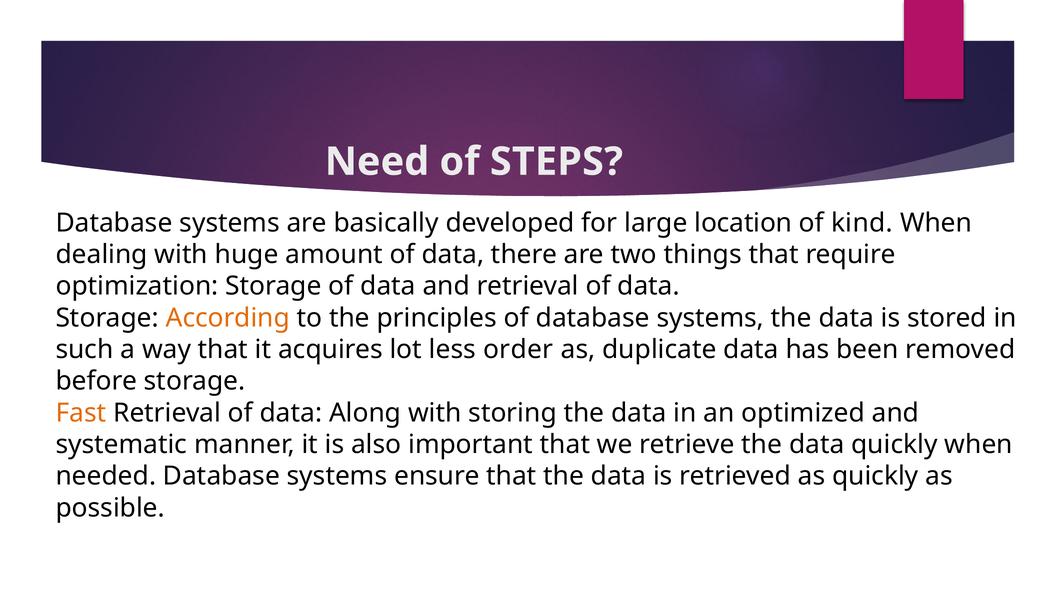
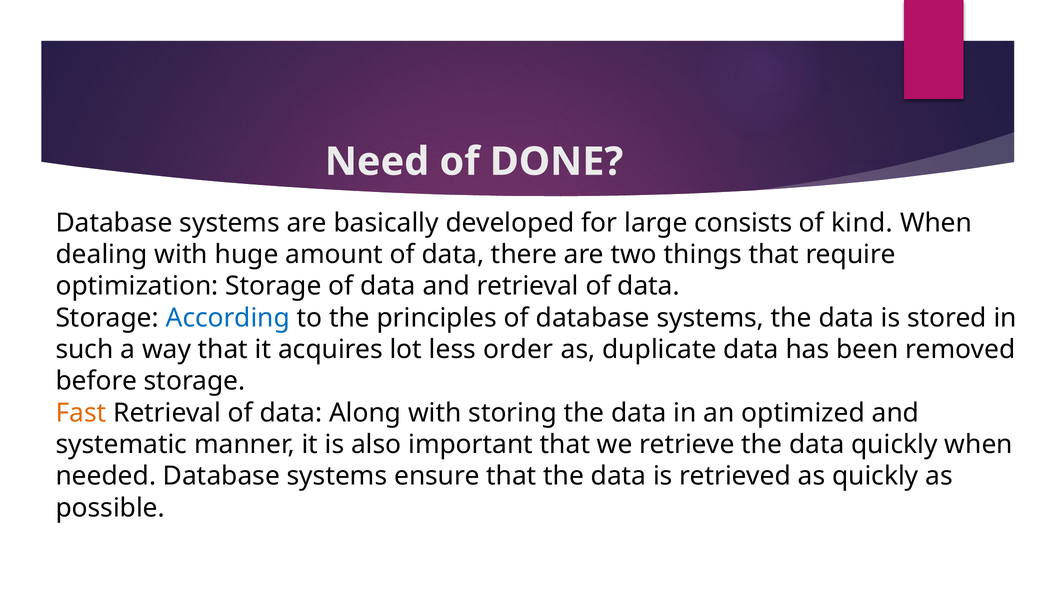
STEPS: STEPS -> DONE
location: location -> consists
According colour: orange -> blue
